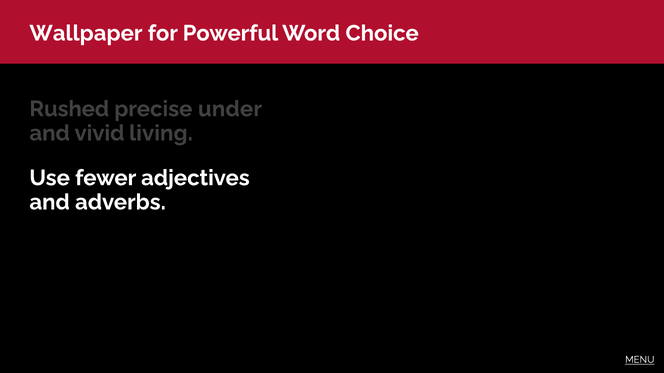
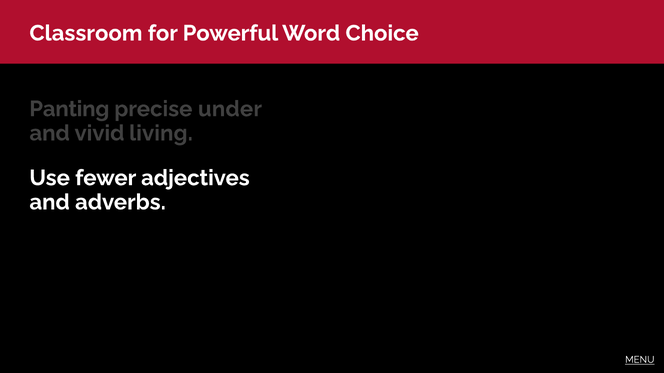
Wallpaper: Wallpaper -> Classroom
Rushed: Rushed -> Panting
